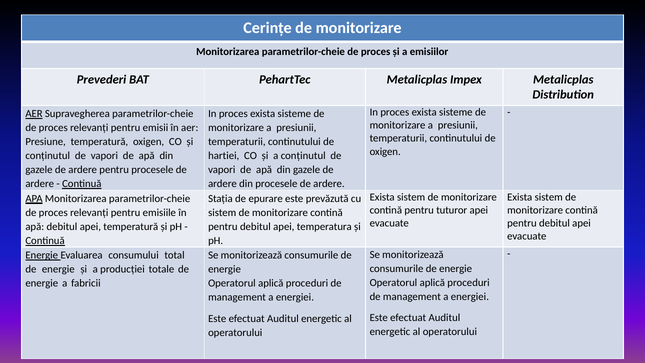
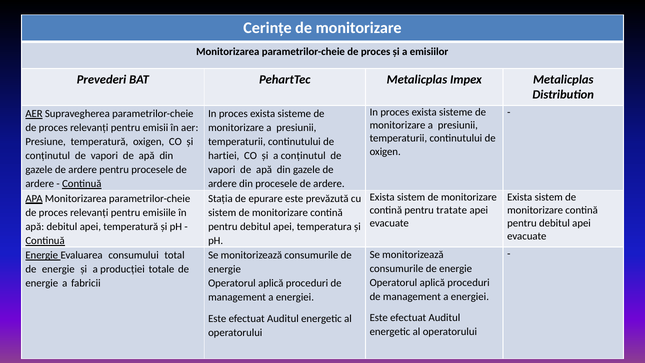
tuturor: tuturor -> tratate
